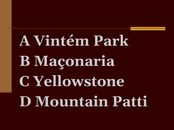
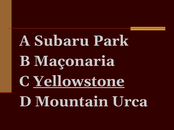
Vintém: Vintém -> Subaru
Yellowstone underline: none -> present
Patti: Patti -> Urca
